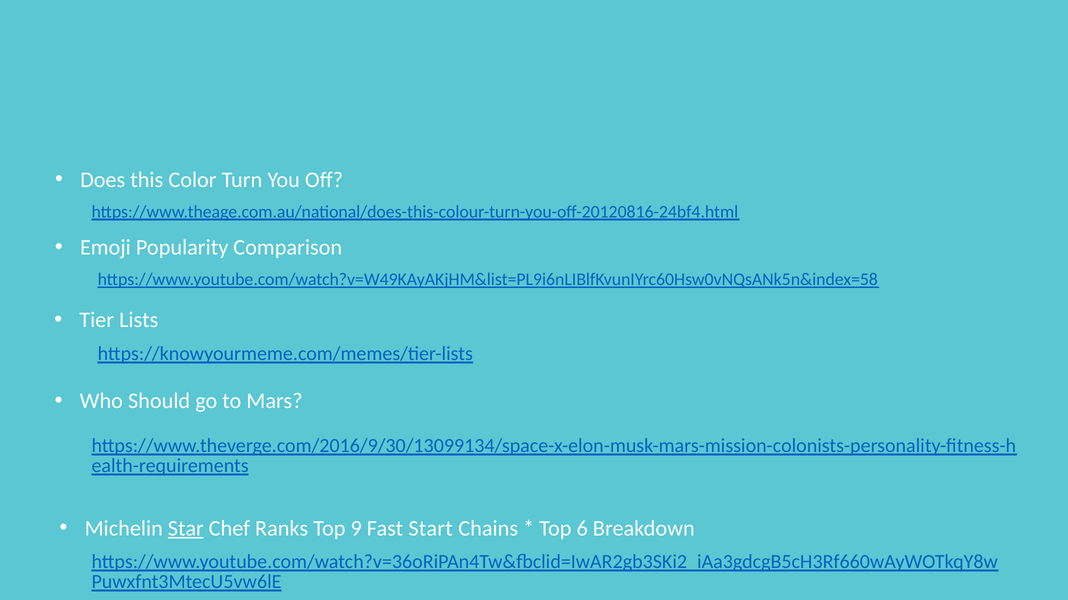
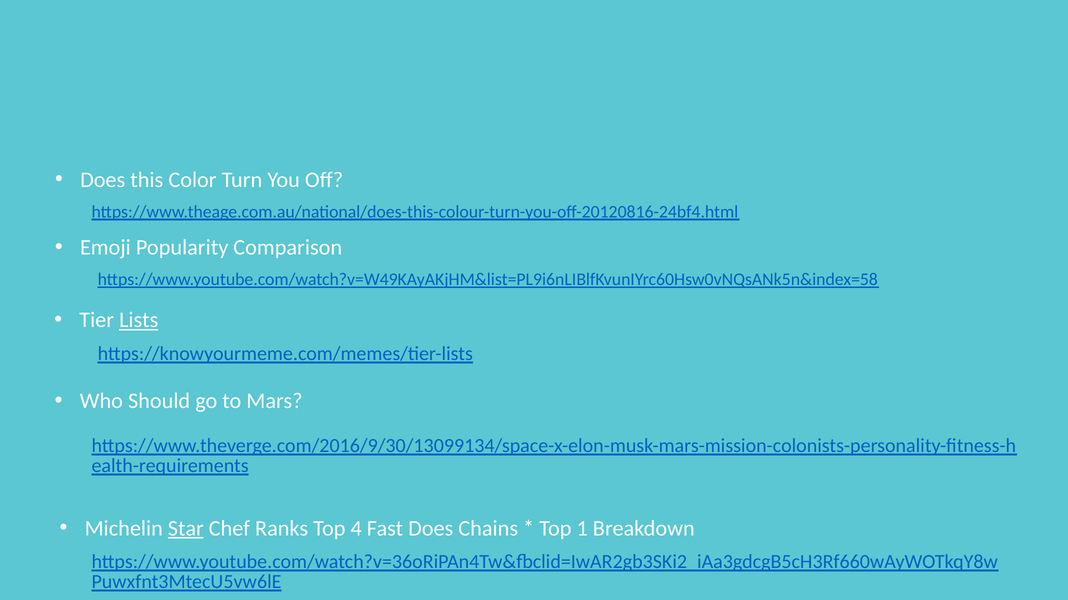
Lists underline: none -> present
9: 9 -> 4
Fast Start: Start -> Does
6: 6 -> 1
